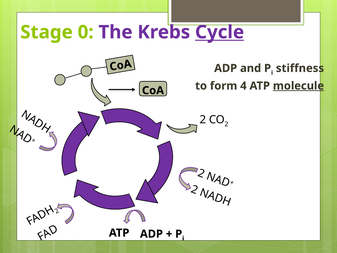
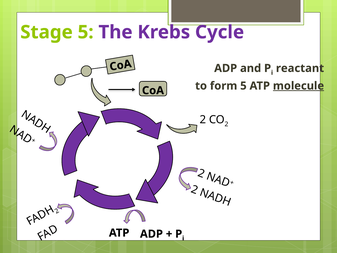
Stage 0: 0 -> 5
Cycle underline: present -> none
stiffness: stiffness -> reactant
form 4: 4 -> 5
